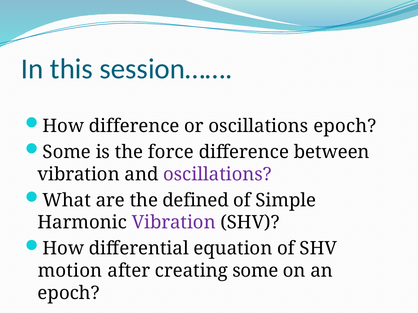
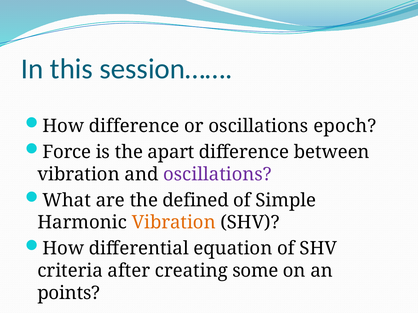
Some at (67, 152): Some -> Force
force: force -> apart
Vibration at (174, 223) colour: purple -> orange
motion: motion -> criteria
epoch at (69, 293): epoch -> points
